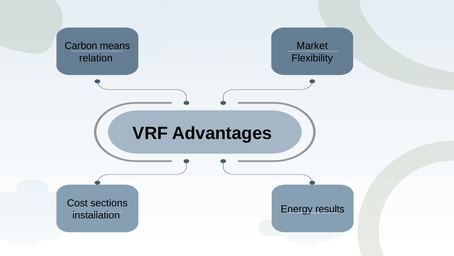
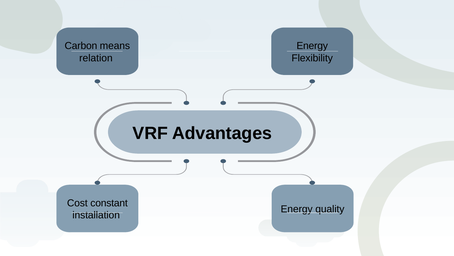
Market at (312, 46): Market -> Energy
sections: sections -> constant
results: results -> quality
